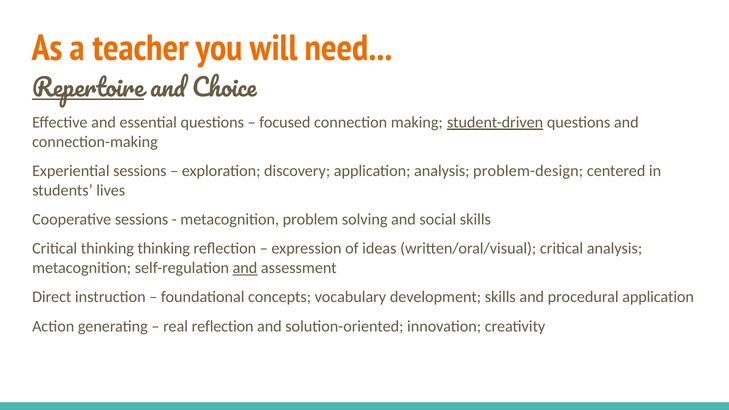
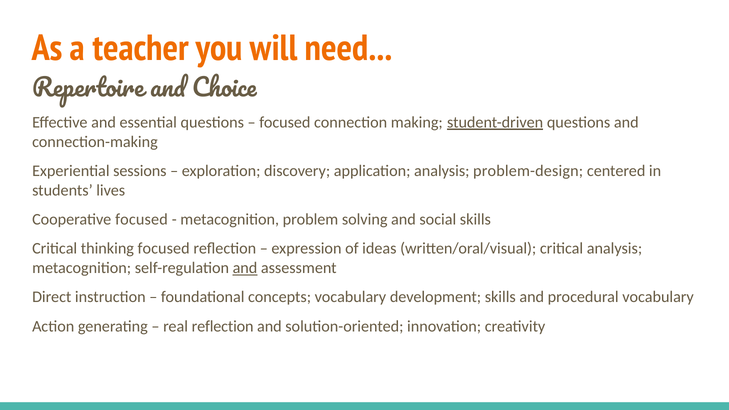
Repertoire underline: present -> none
Cooperative sessions: sessions -> focused
thinking thinking: thinking -> focused
procedural application: application -> vocabulary
